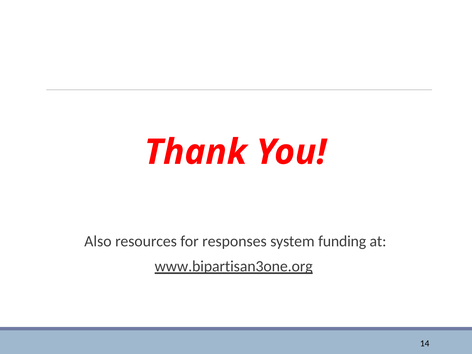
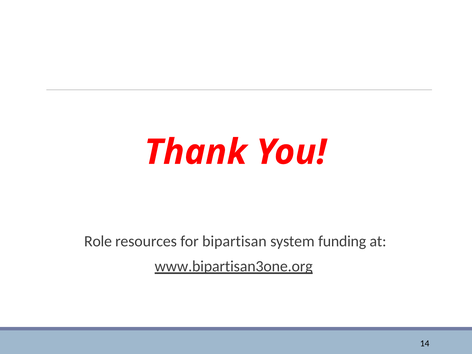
Also: Also -> Role
responses: responses -> bipartisan
